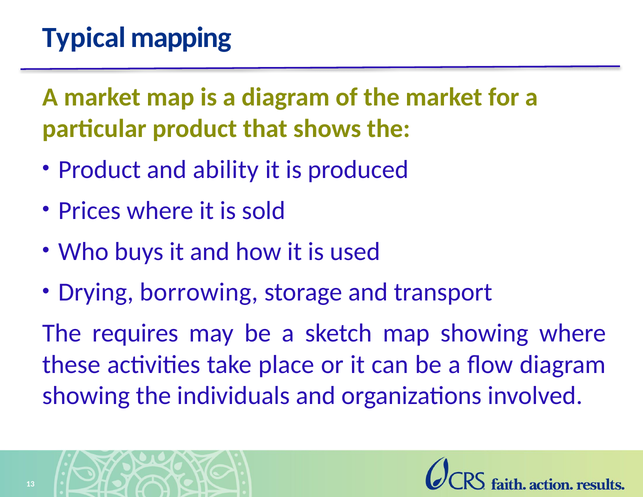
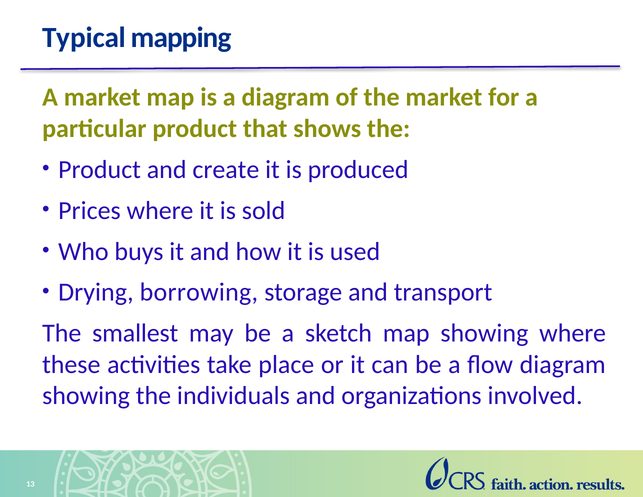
ability: ability -> create
requires: requires -> smallest
